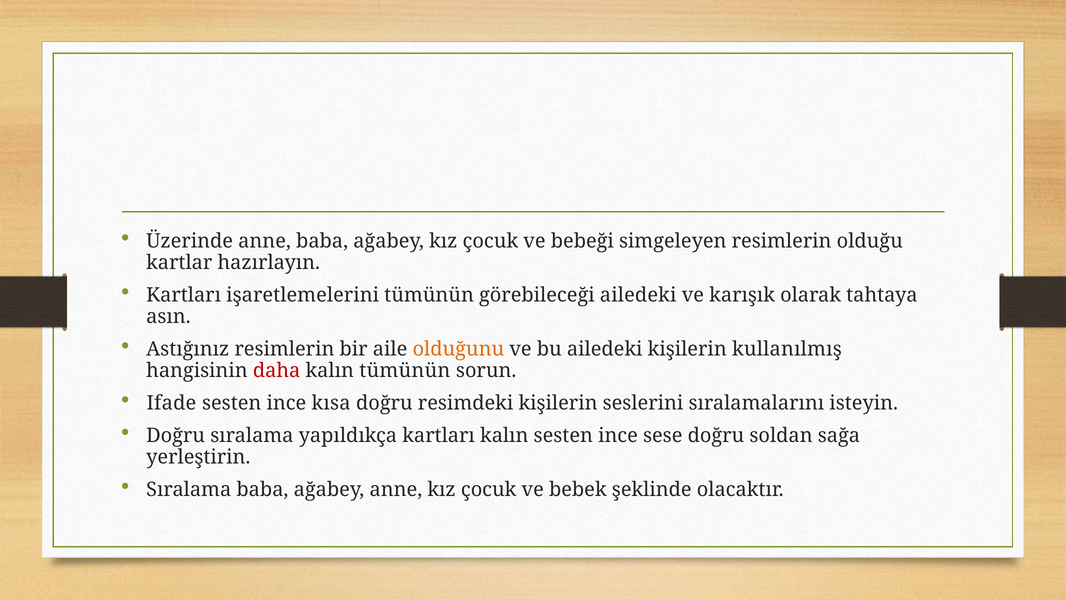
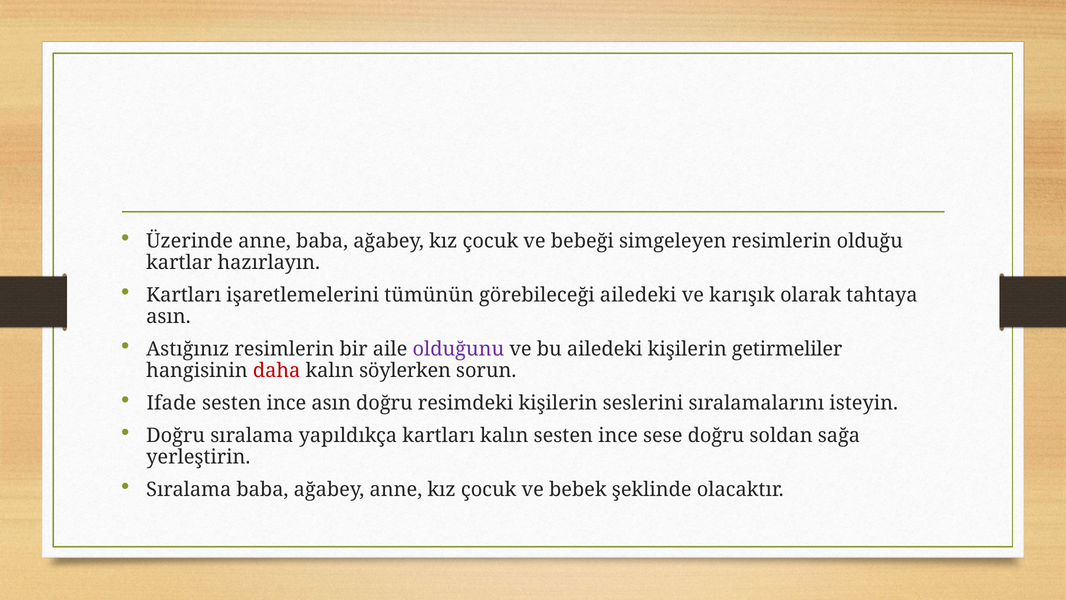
olduğunu colour: orange -> purple
kullanılmış: kullanılmış -> getirmeliler
kalın tümünün: tümünün -> söylerken
ince kısa: kısa -> asın
